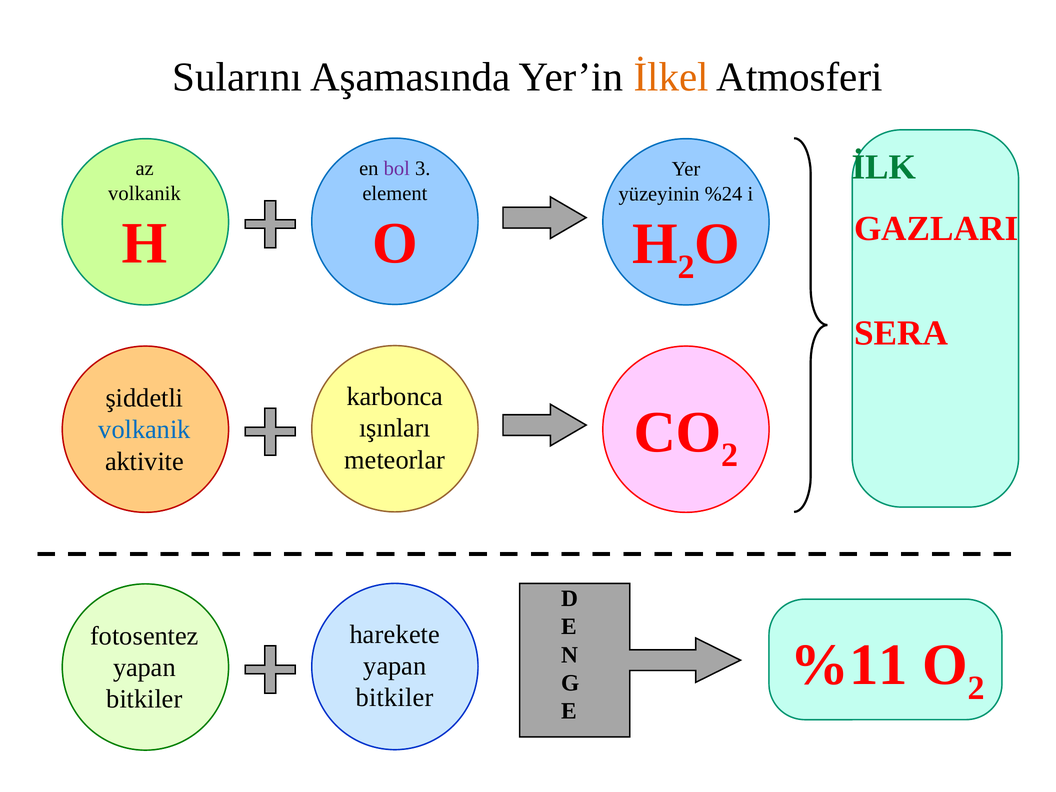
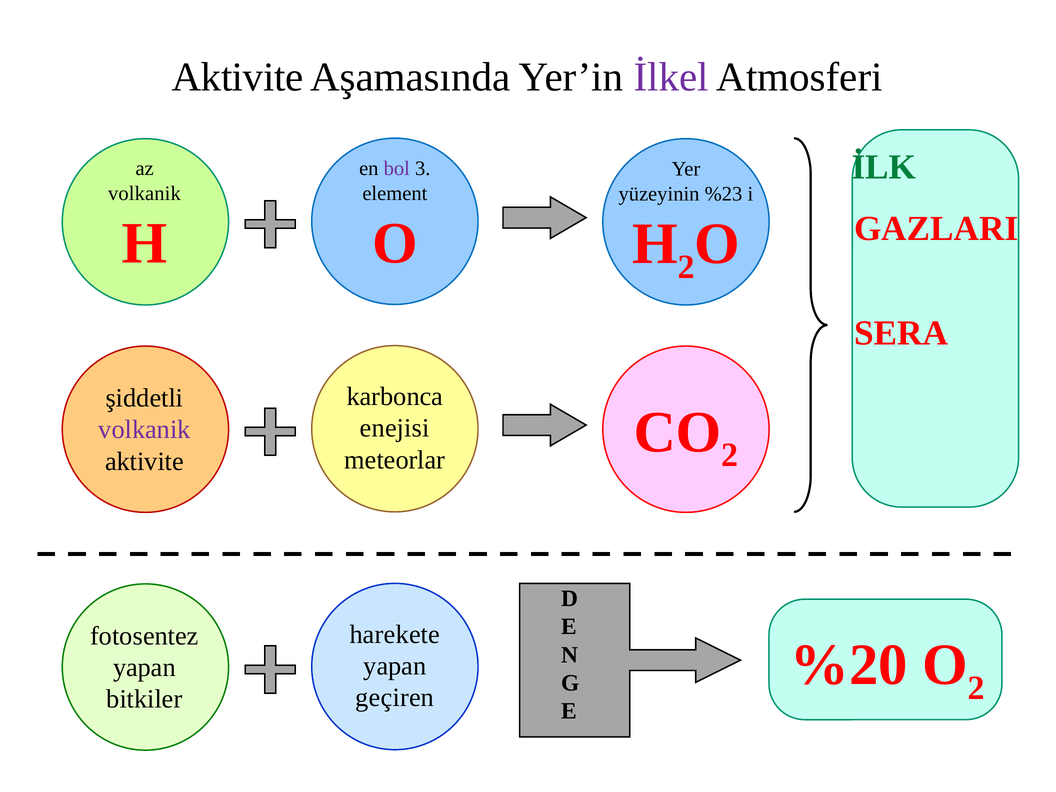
Sularını at (237, 77): Sularını -> Aktivite
İlkel colour: orange -> purple
%24: %24 -> %23
ışınları: ışınları -> enejisi
volkanik at (144, 430) colour: blue -> purple
%11: %11 -> %20
bitkiler at (395, 698): bitkiler -> geçiren
